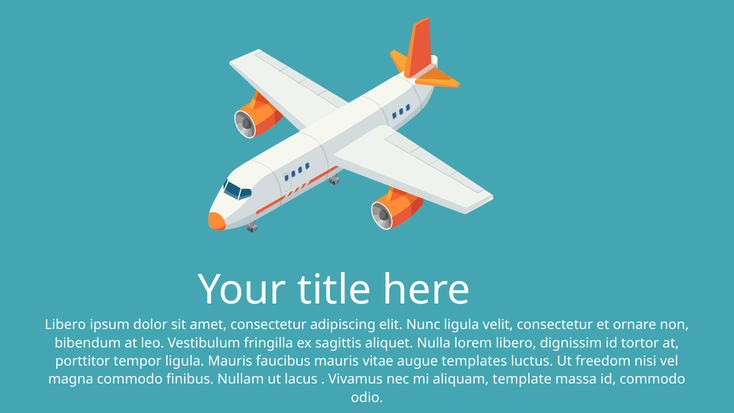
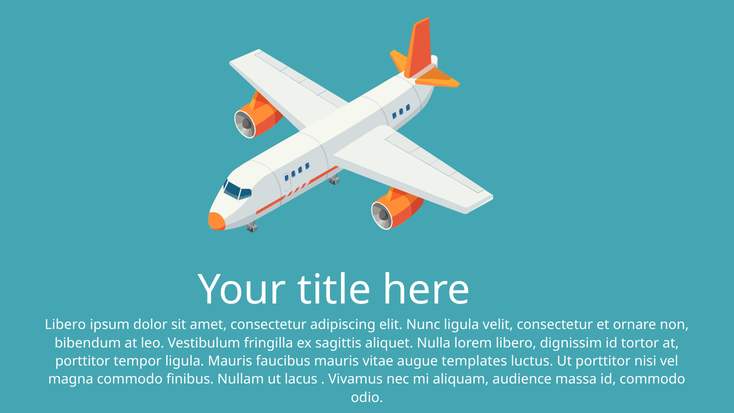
Ut freedom: freedom -> porttitor
template: template -> audience
